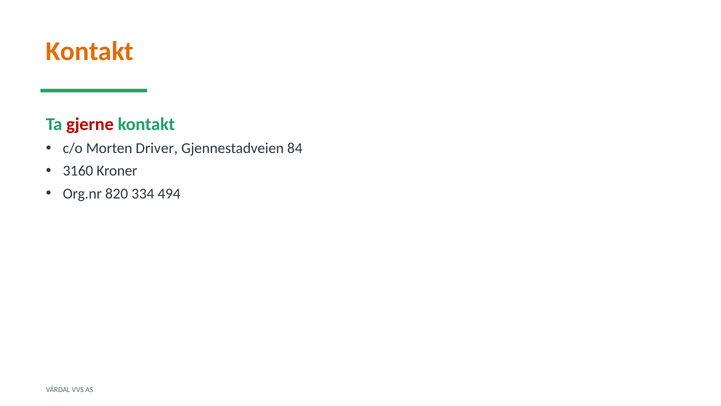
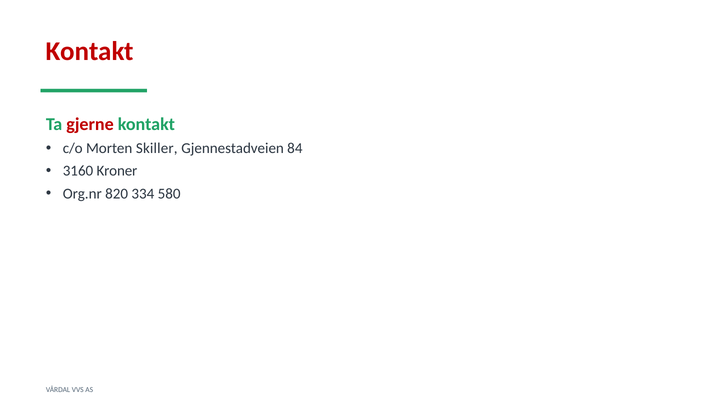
Kontakt at (90, 51) colour: orange -> red
Driver: Driver -> Skiller
494: 494 -> 580
